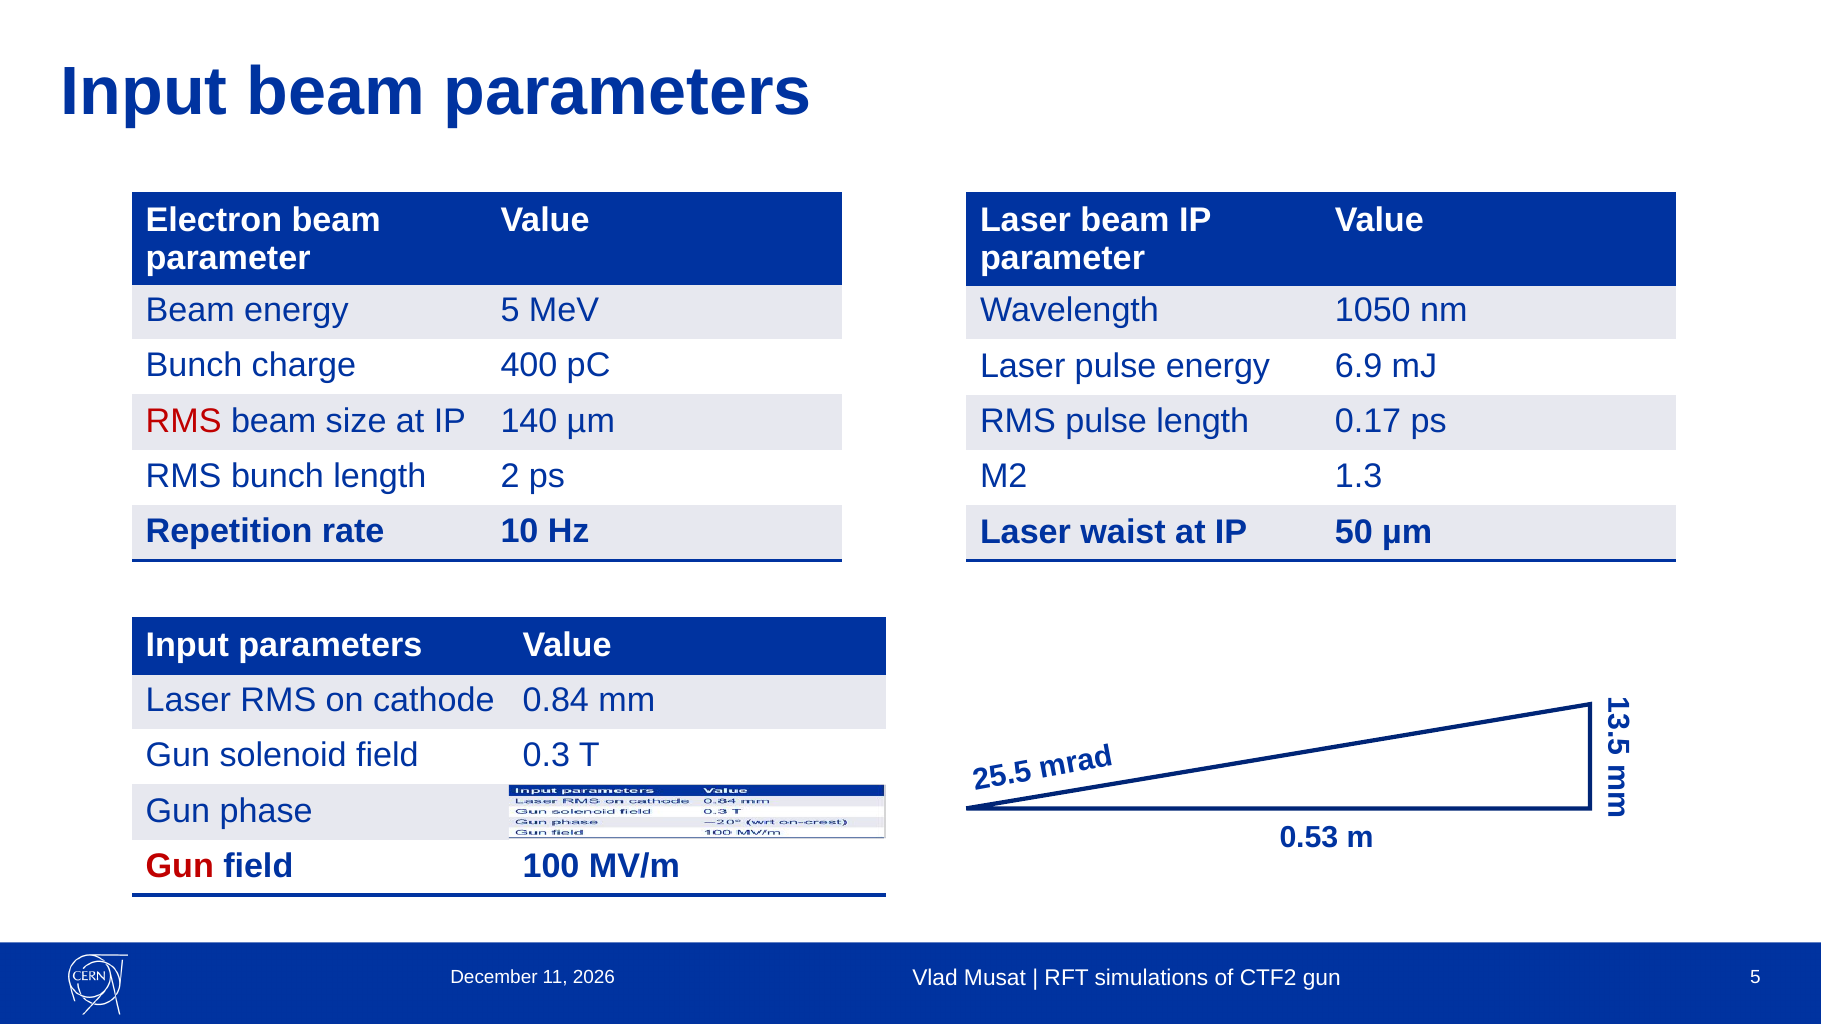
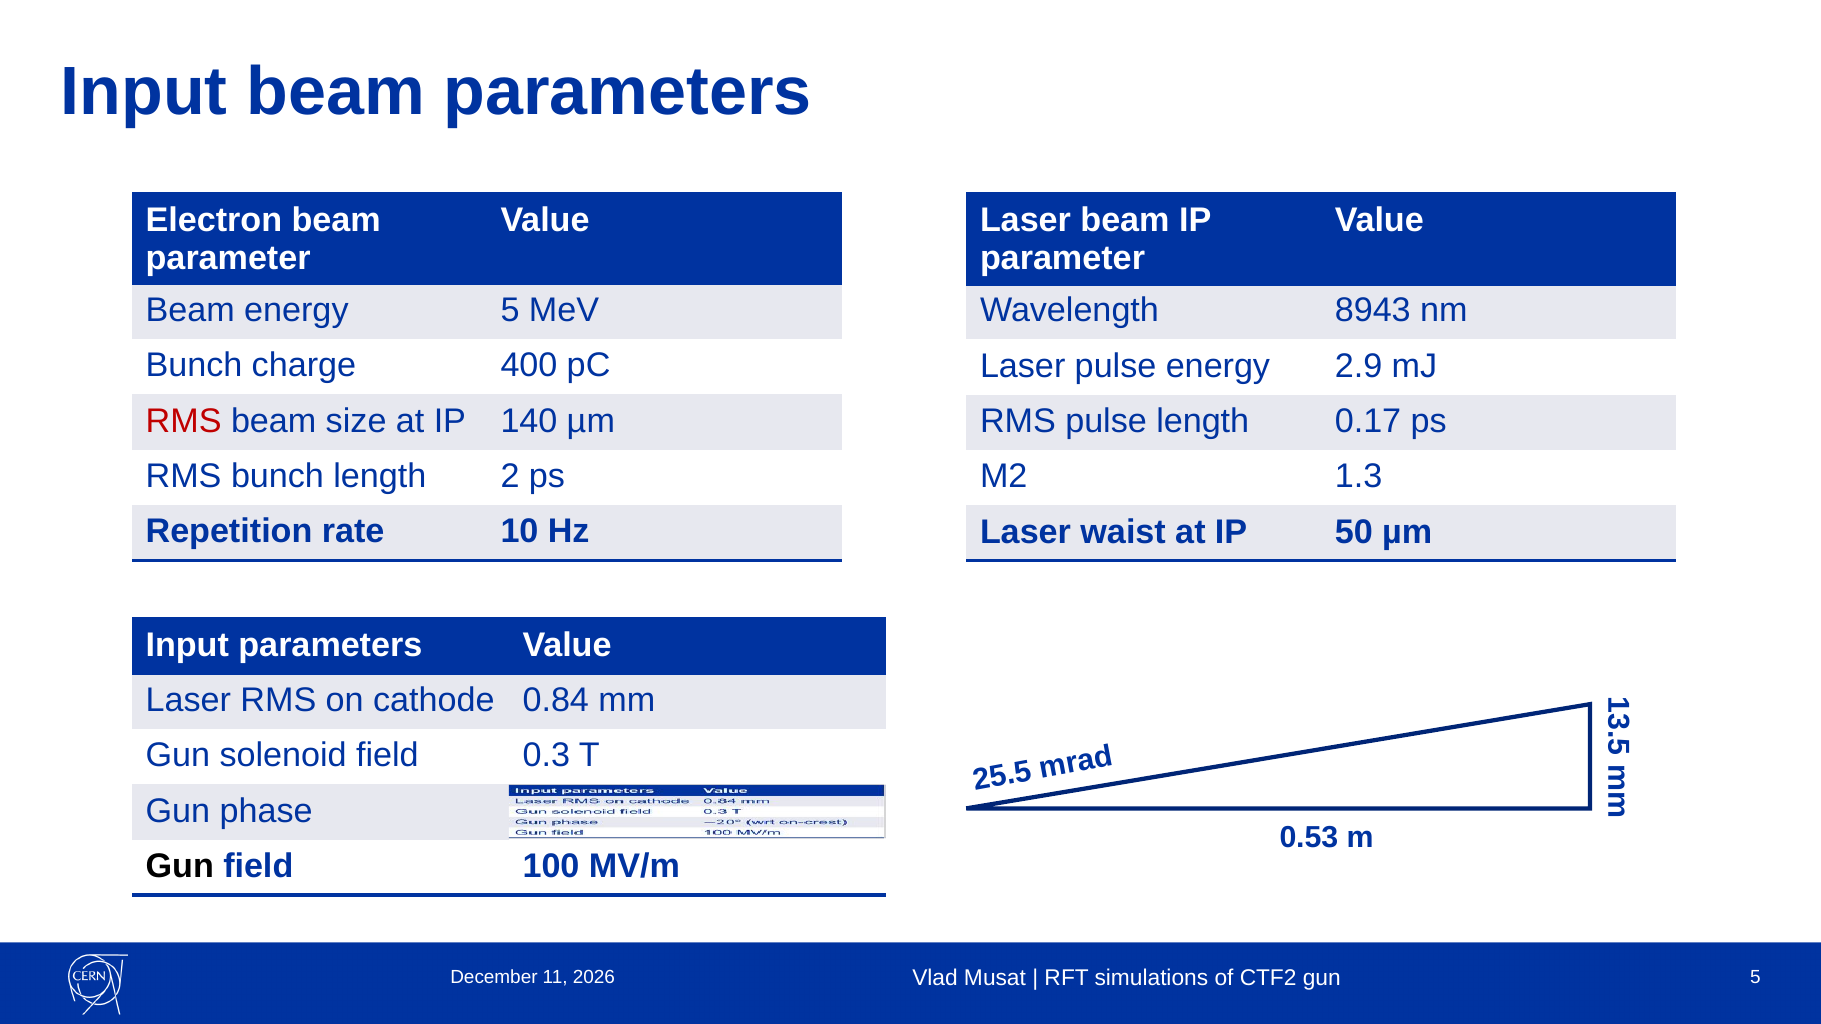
1050: 1050 -> 8943
6.9: 6.9 -> 2.9
Gun at (180, 867) colour: red -> black
